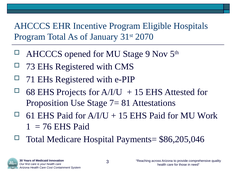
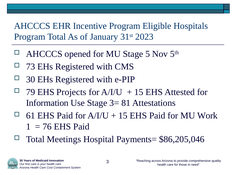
2070: 2070 -> 2023
9: 9 -> 5
71 at (31, 80): 71 -> 30
68: 68 -> 79
Proposition: Proposition -> Information
7=: 7= -> 3=
Medicare: Medicare -> Meetings
